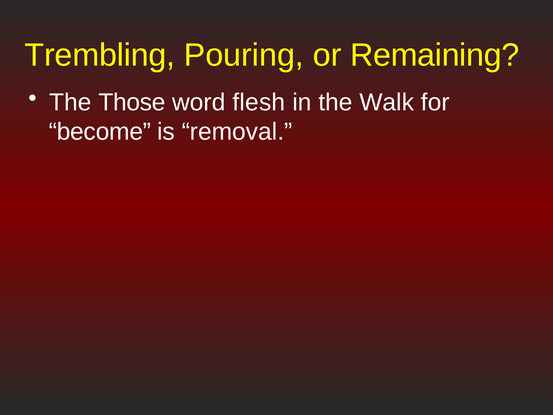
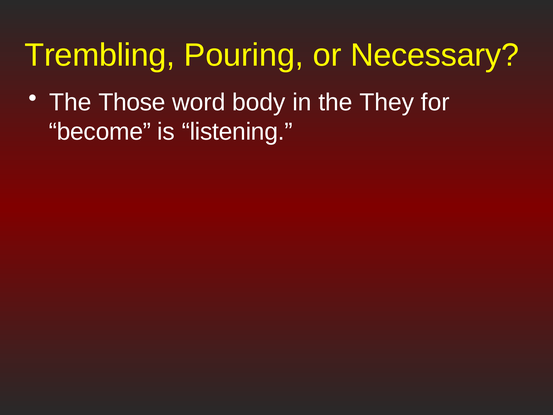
Remaining: Remaining -> Necessary
flesh: flesh -> body
Walk: Walk -> They
removal: removal -> listening
